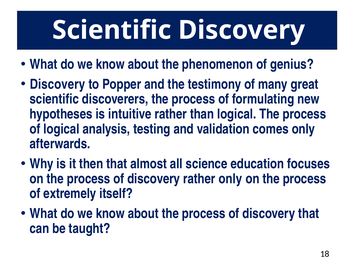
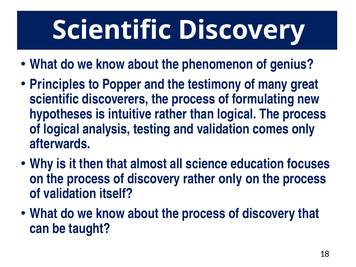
Discovery at (58, 84): Discovery -> Principles
of extremely: extremely -> validation
